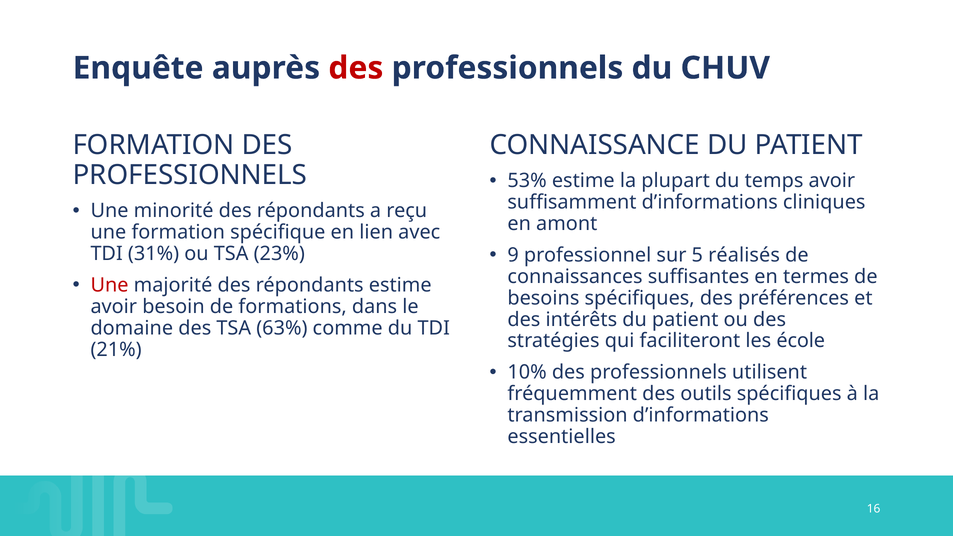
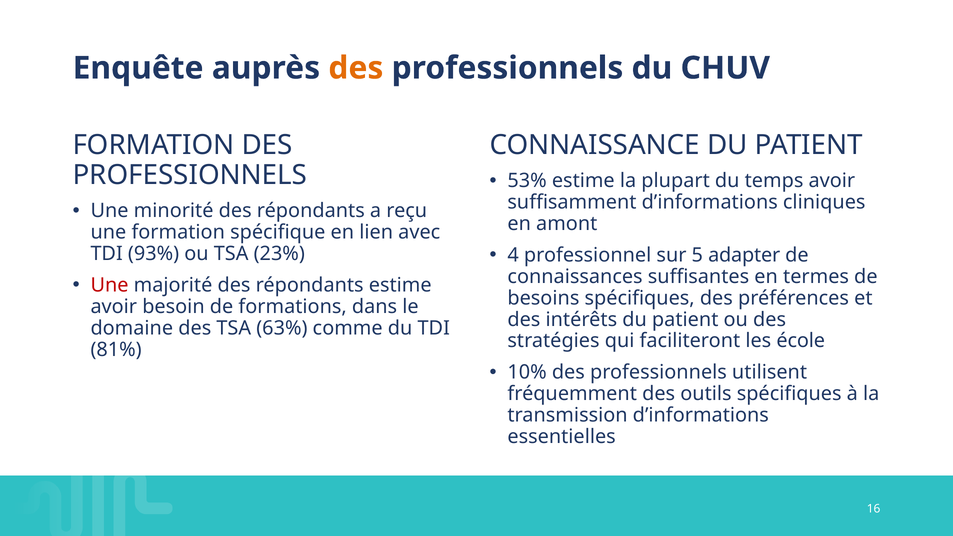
des at (356, 68) colour: red -> orange
9: 9 -> 4
réalisés: réalisés -> adapter
31%: 31% -> 93%
21%: 21% -> 81%
